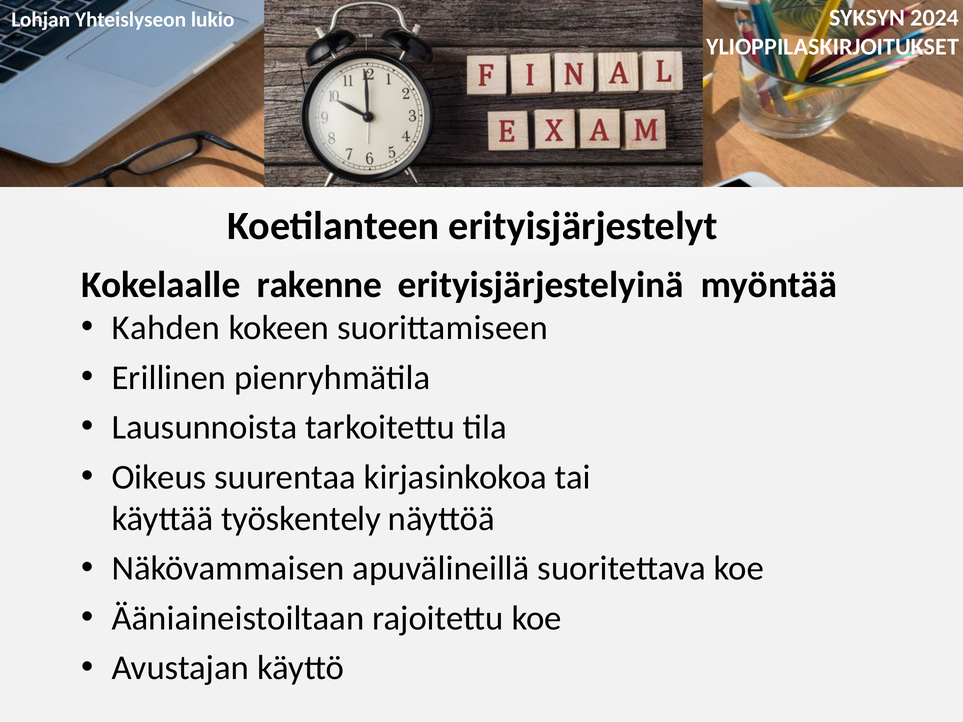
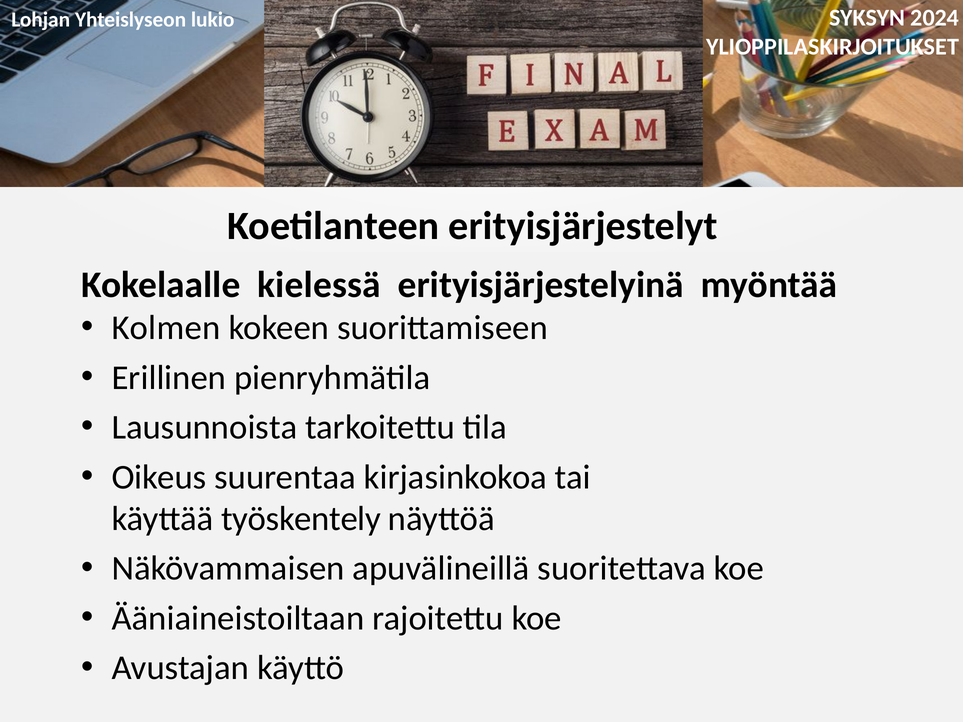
rakenne: rakenne -> kielessä
Kahden: Kahden -> Kolmen
